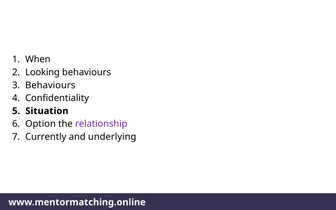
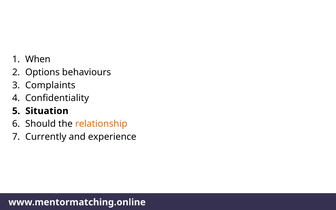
Looking: Looking -> Options
Behaviours at (50, 85): Behaviours -> Complaints
Option: Option -> Should
relationship colour: purple -> orange
underlying: underlying -> experience
